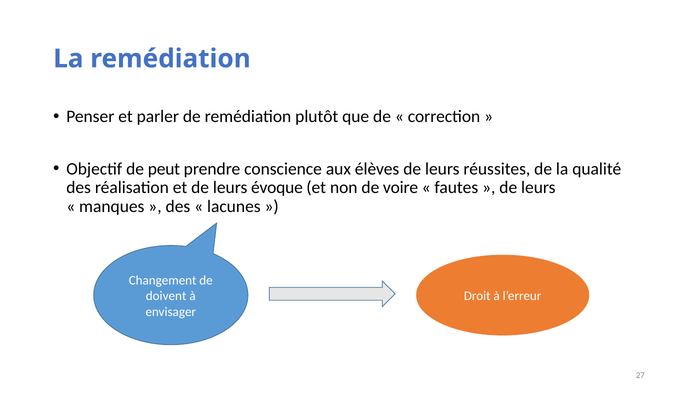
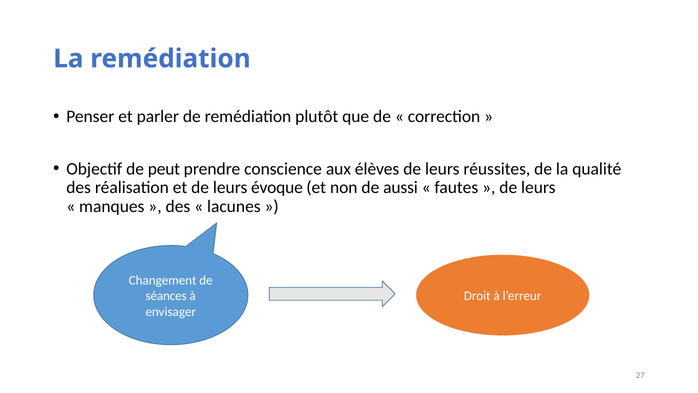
voire: voire -> aussi
doivent: doivent -> séances
